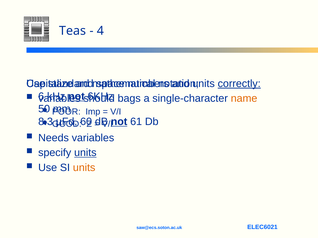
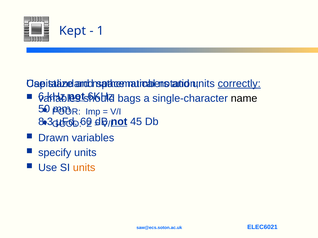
Teas: Teas -> Kept
4: 4 -> 1
name colour: orange -> black
61: 61 -> 45
Needs: Needs -> Drawn
units at (85, 153) underline: present -> none
